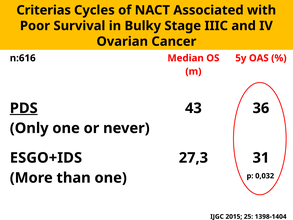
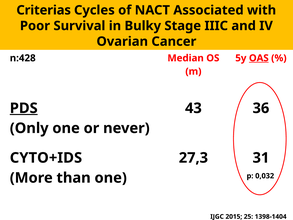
n:616: n:616 -> n:428
OAS underline: none -> present
ESGO+IDS: ESGO+IDS -> CYTO+IDS
